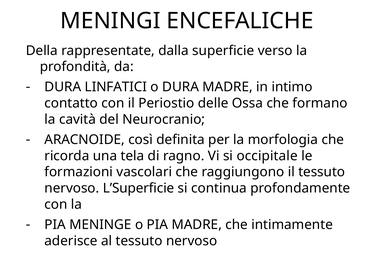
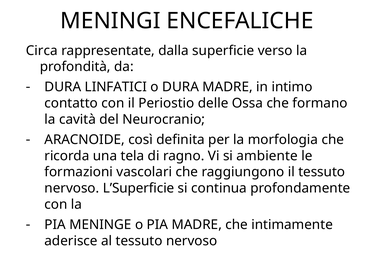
Della: Della -> Circa
occipitale: occipitale -> ambiente
